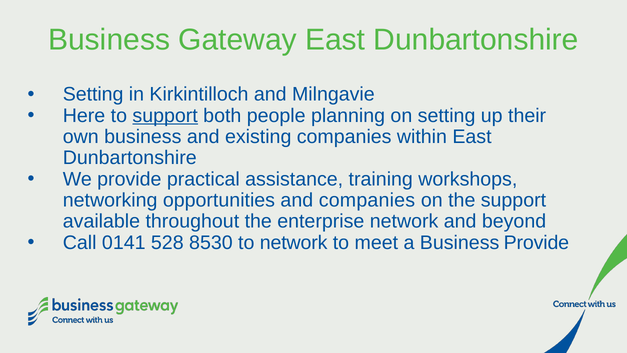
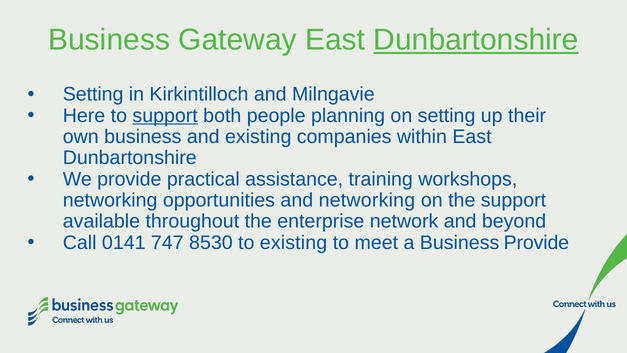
Dunbartonshire at (476, 40) underline: none -> present
and companies: companies -> networking
528: 528 -> 747
to network: network -> existing
